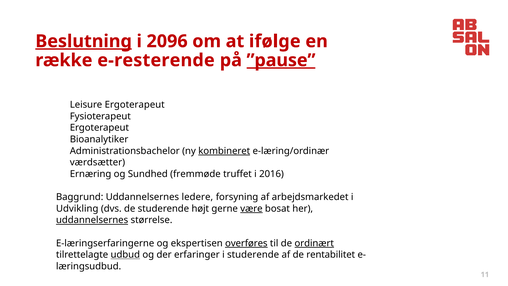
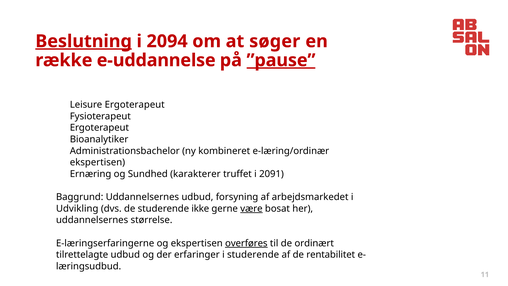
2096: 2096 -> 2094
ifølge: ifølge -> søger
e-resterende: e-resterende -> e-uddannelse
kombineret underline: present -> none
værdsætter at (97, 162): værdsætter -> ekspertisen
fremmøde: fremmøde -> karakterer
2016: 2016 -> 2091
Uddannelsernes ledere: ledere -> udbud
højt: højt -> ikke
uddannelsernes at (92, 220) underline: present -> none
ordinært underline: present -> none
udbud at (125, 255) underline: present -> none
